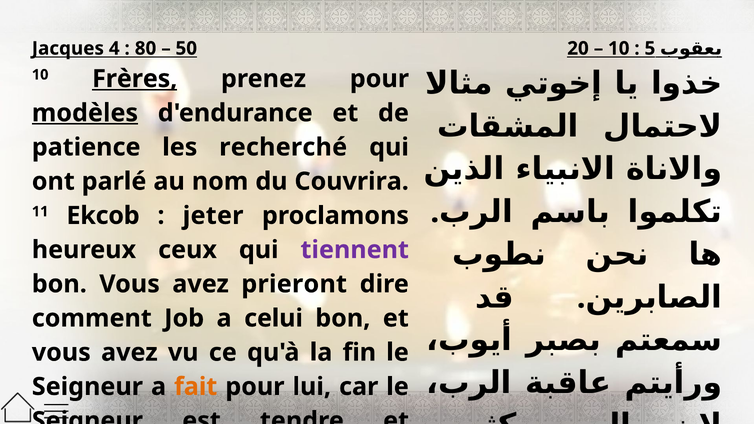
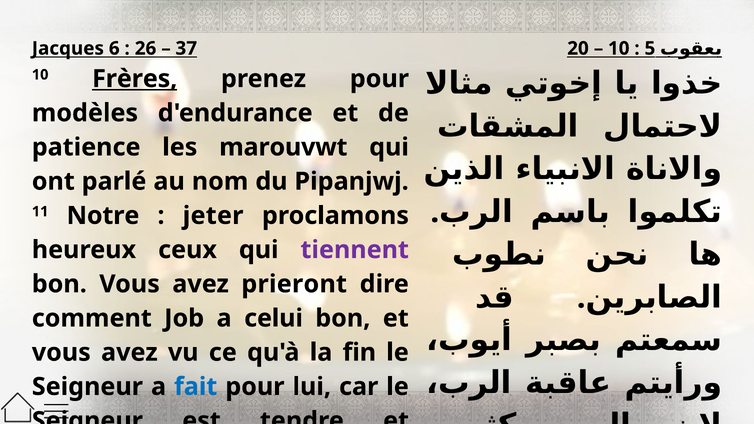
4: 4 -> 6
80: 80 -> 26
50: 50 -> 37
modèles underline: present -> none
recherché: recherché -> marouvwt
Couvrira: Couvrira -> Pipanjwj
Ekcob: Ekcob -> Notre
fait colour: orange -> blue
